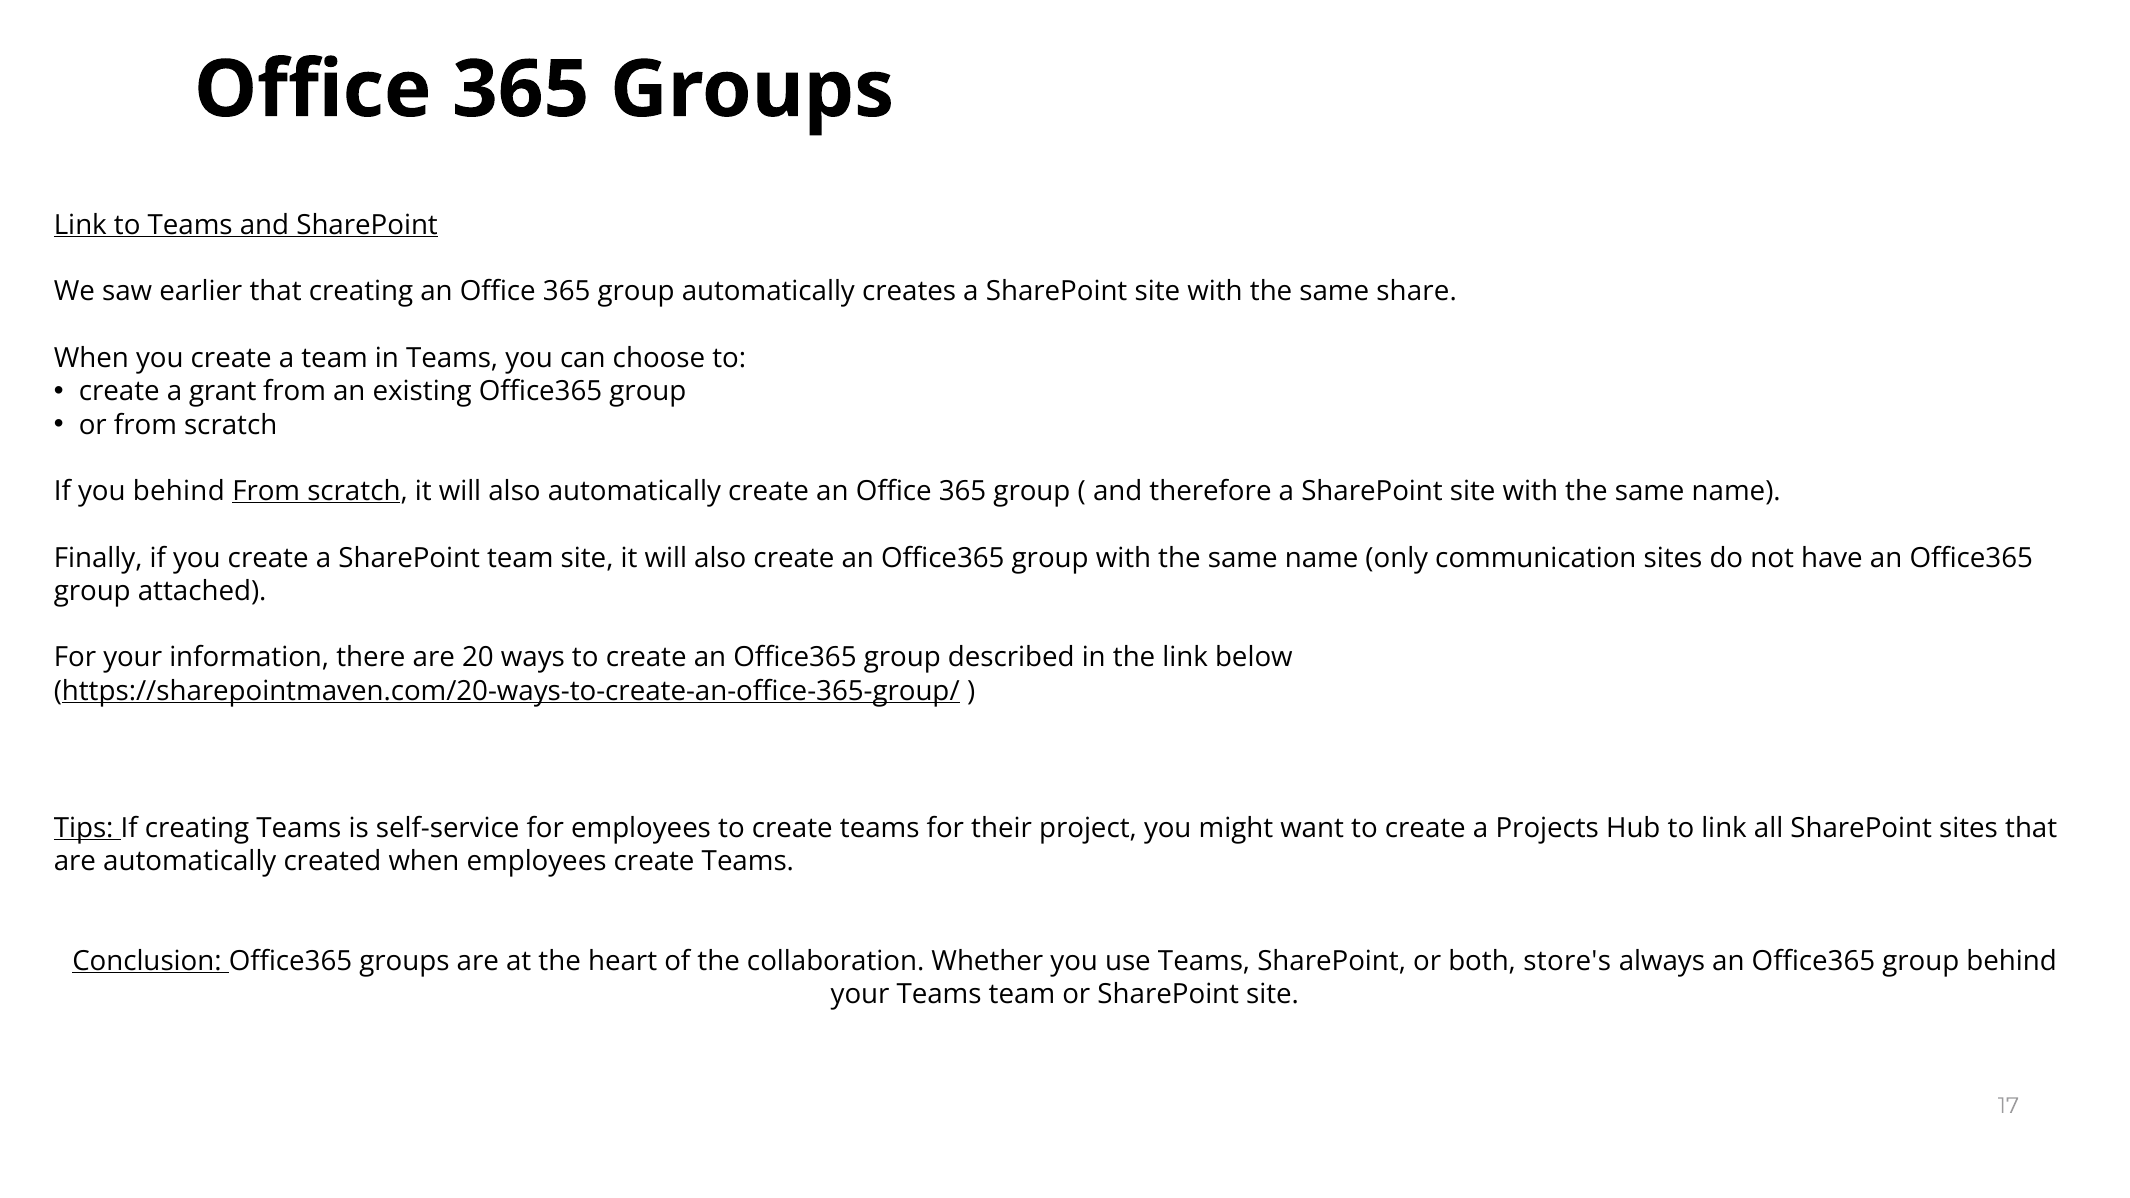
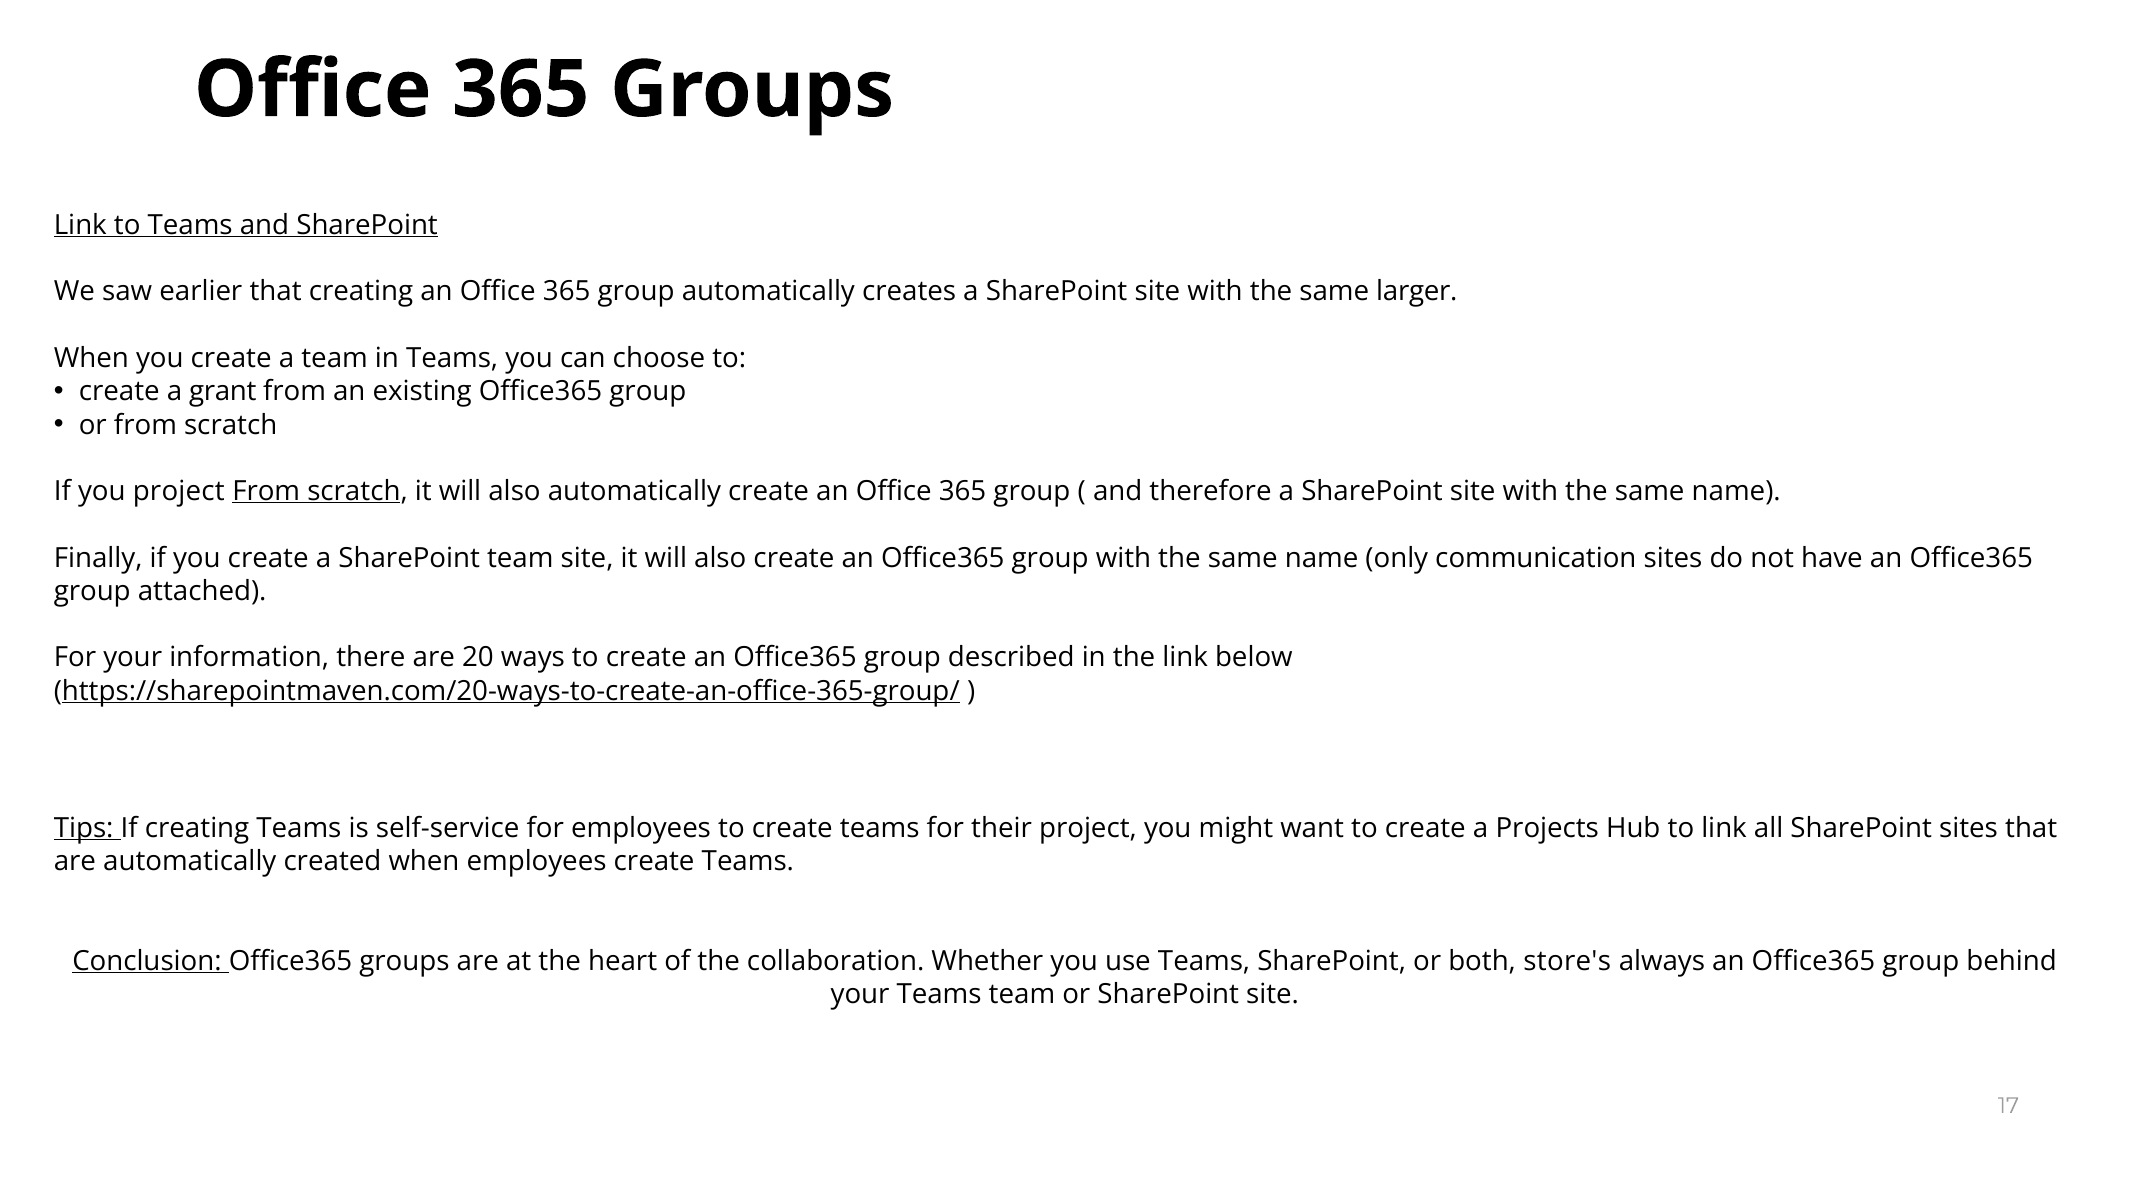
share: share -> larger
you behind: behind -> project
